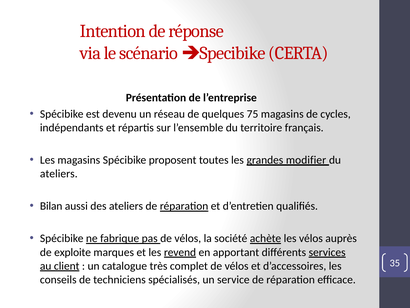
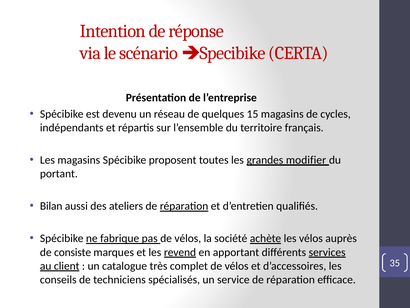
75: 75 -> 15
ateliers at (59, 173): ateliers -> portant
exploite: exploite -> consiste
